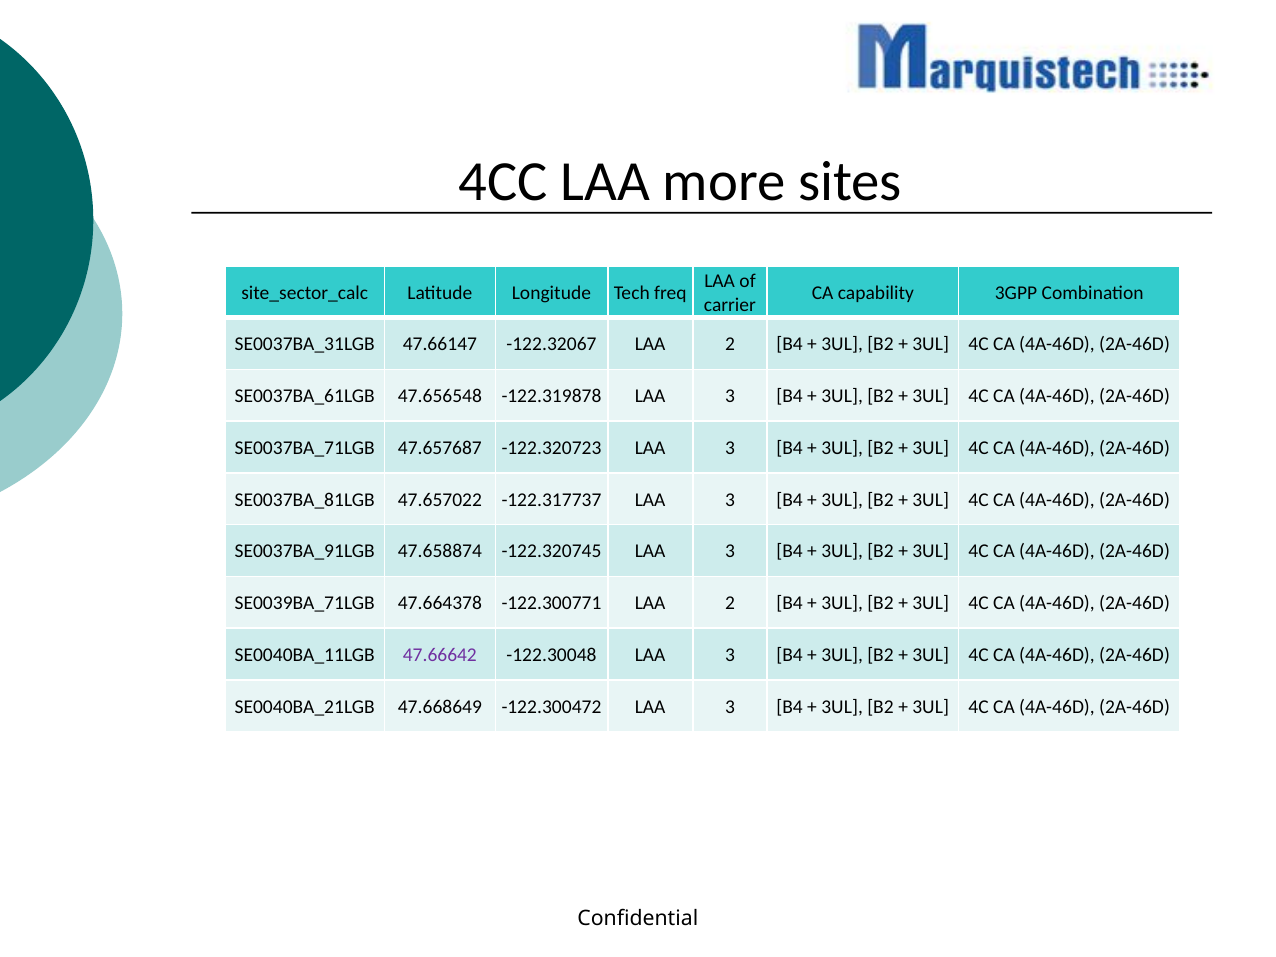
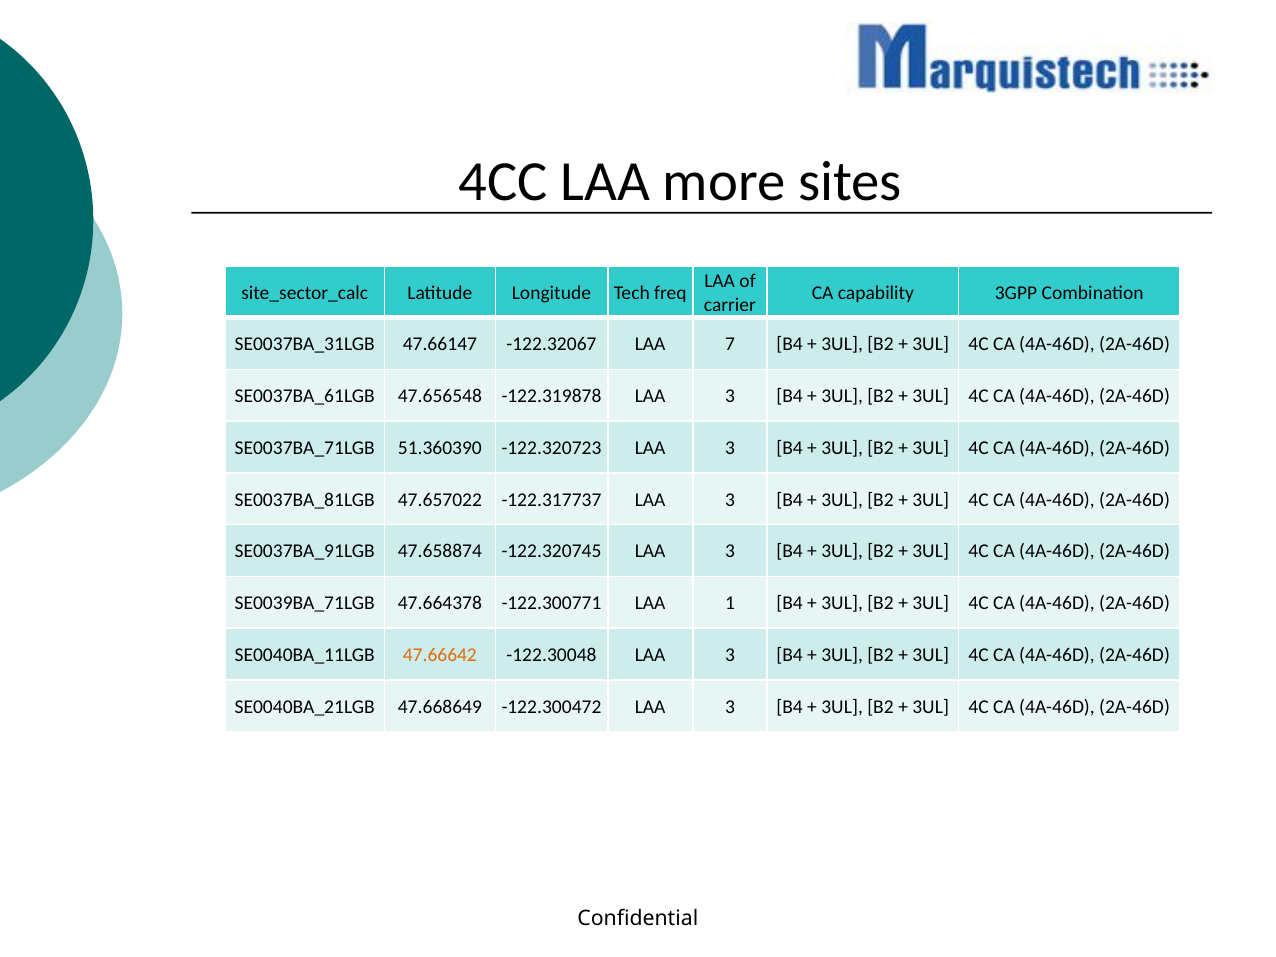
-122.32067 LAA 2: 2 -> 7
47.657687: 47.657687 -> 51.360390
-122.300771 LAA 2: 2 -> 1
47.66642 colour: purple -> orange
